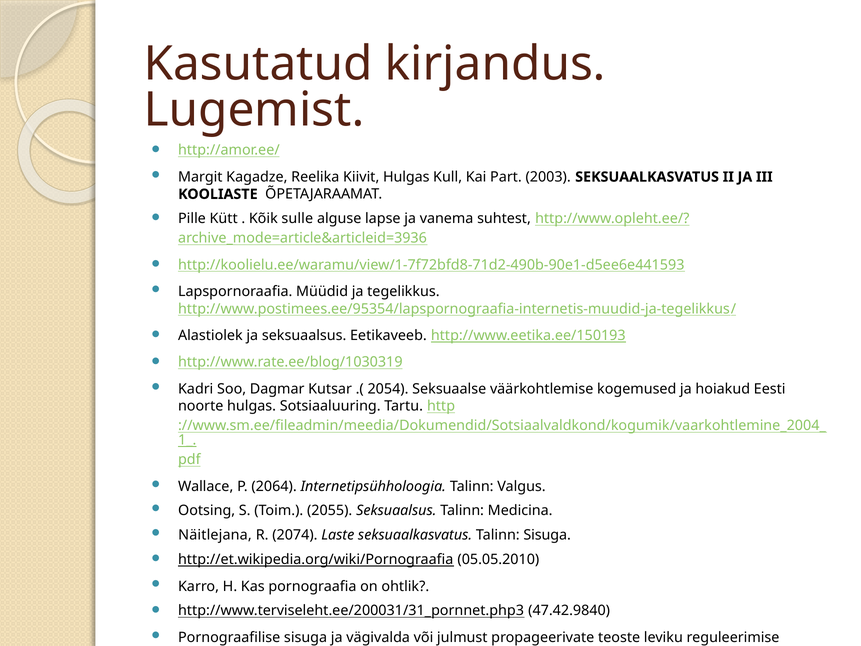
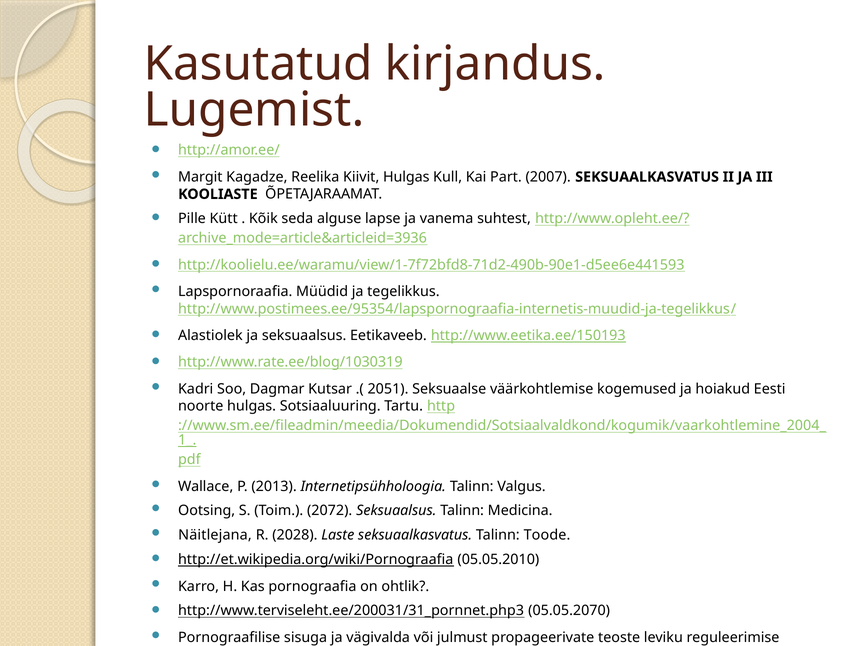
2003: 2003 -> 2007
sulle: sulle -> seda
2054: 2054 -> 2051
2064: 2064 -> 2013
2055: 2055 -> 2072
2074: 2074 -> 2028
Talinn Sisuga: Sisuga -> Toode
47.42.9840: 47.42.9840 -> 05.05.2070
